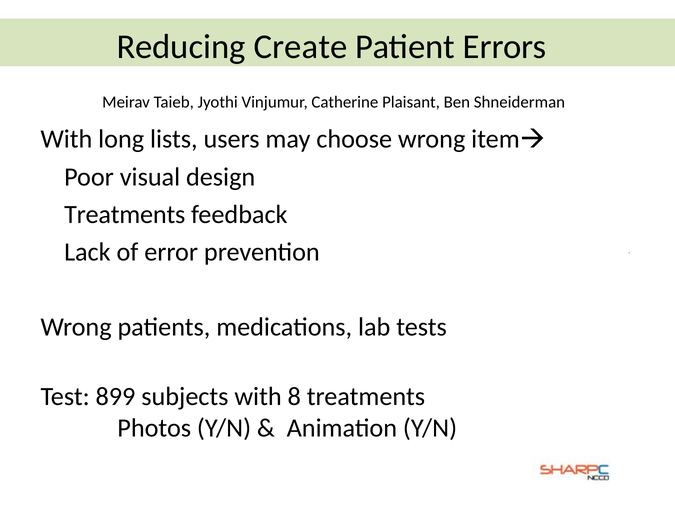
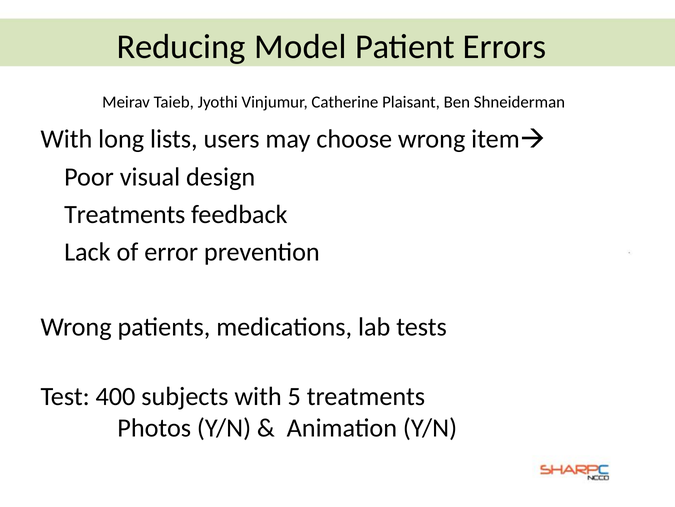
Create: Create -> Model
899: 899 -> 400
8: 8 -> 5
